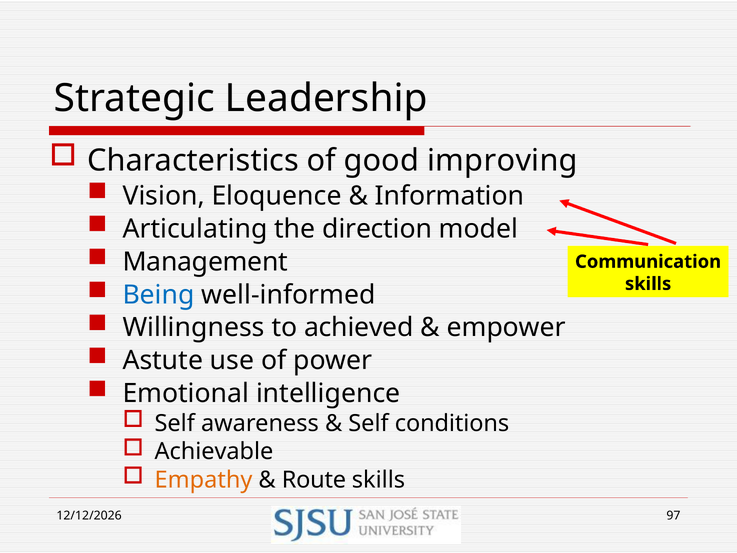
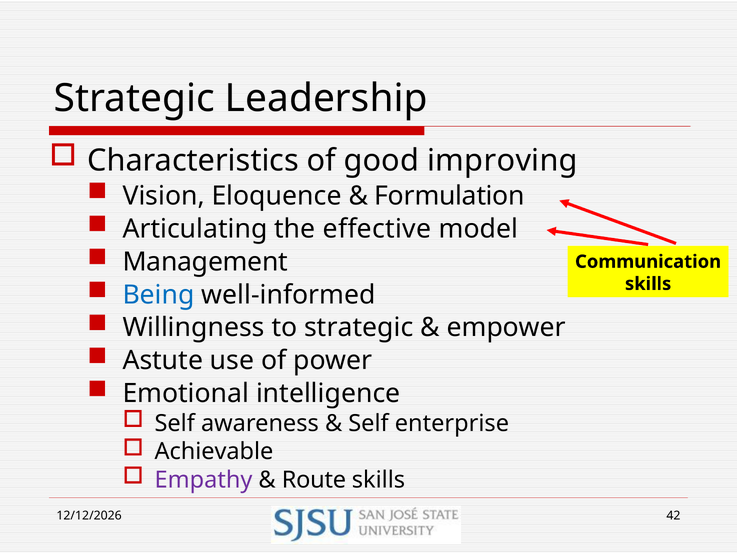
Information: Information -> Formulation
direction: direction -> effective
to achieved: achieved -> strategic
conditions: conditions -> enterprise
Empathy colour: orange -> purple
97: 97 -> 42
